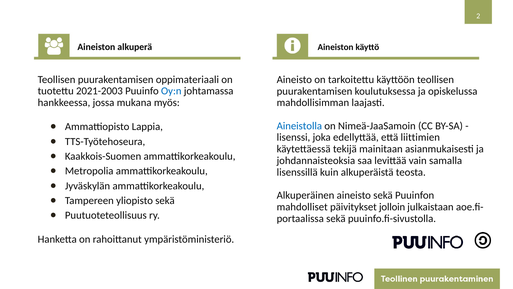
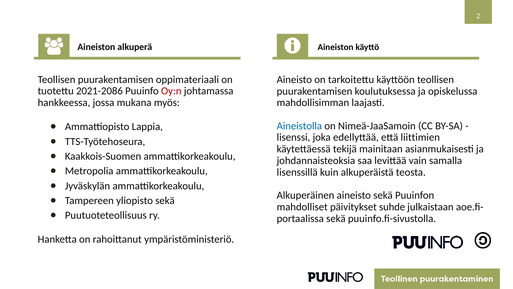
2021-2003: 2021-2003 -> 2021-2086
Oy:n colour: blue -> red
jolloin: jolloin -> suhde
